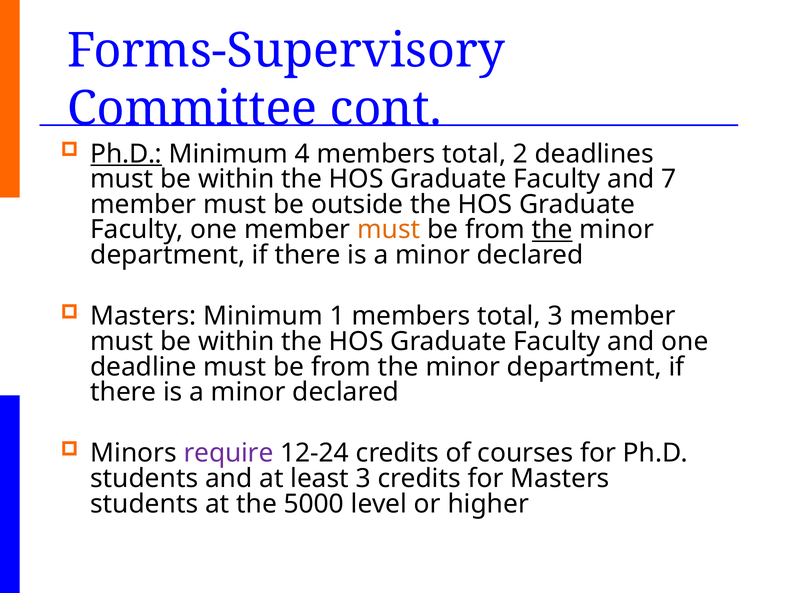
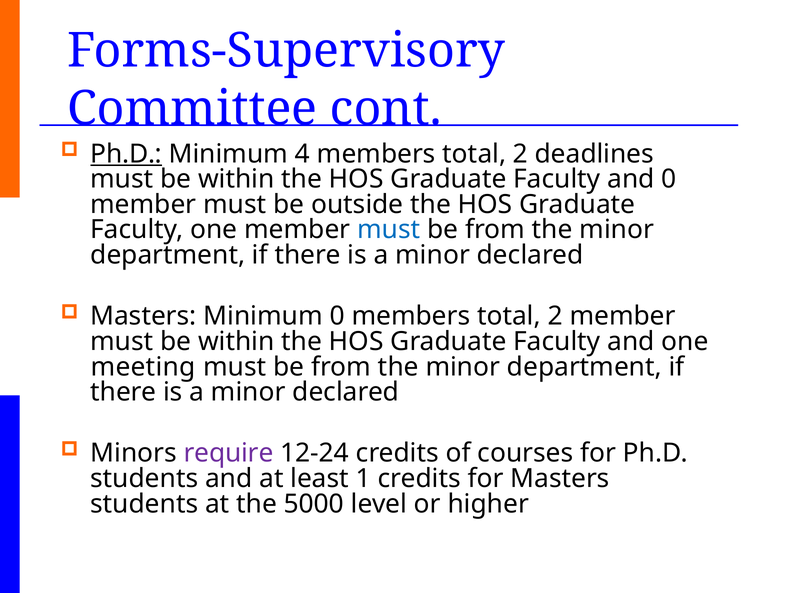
and 7: 7 -> 0
must at (389, 230) colour: orange -> blue
the at (552, 230) underline: present -> none
Minimum 1: 1 -> 0
3 at (555, 316): 3 -> 2
deadline: deadline -> meeting
least 3: 3 -> 1
